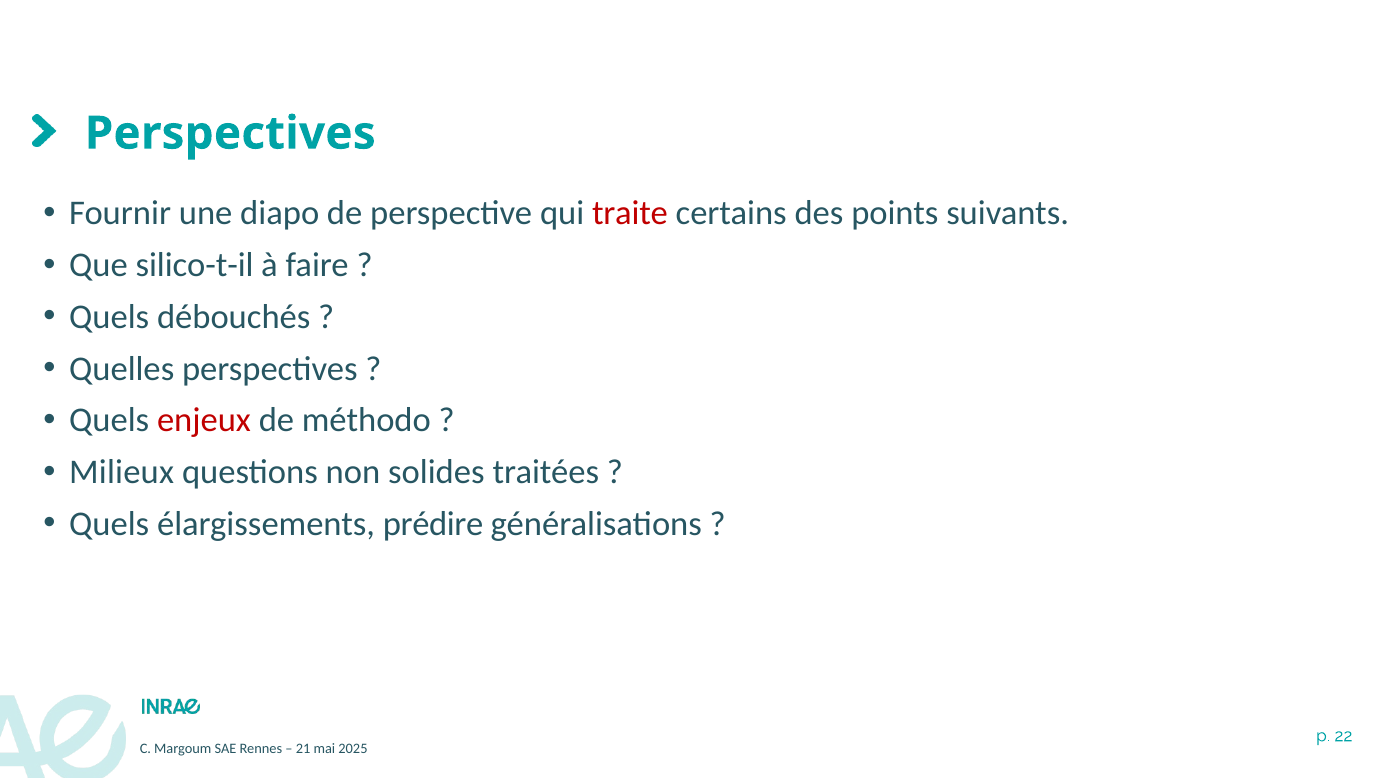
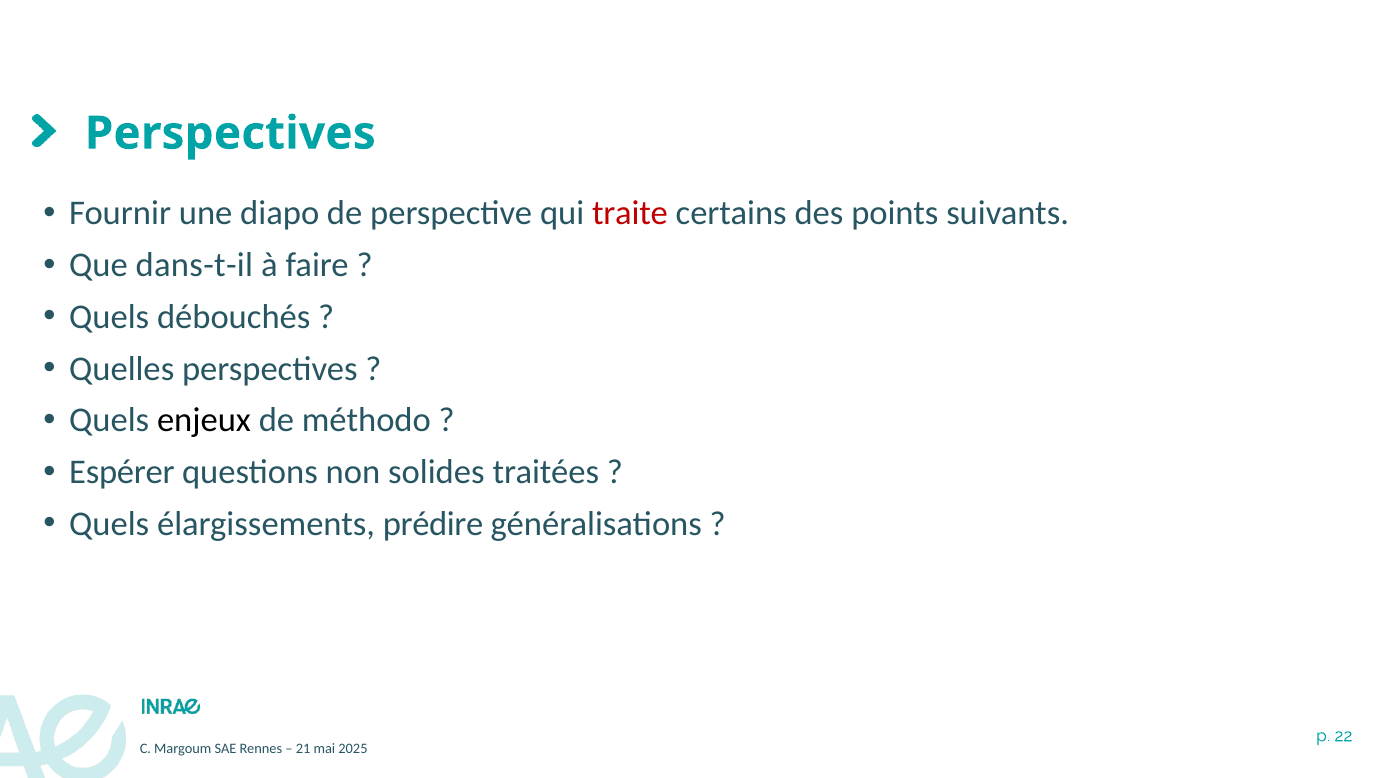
silico-t-il: silico-t-il -> dans-t-il
enjeux colour: red -> black
Milieux: Milieux -> Espérer
